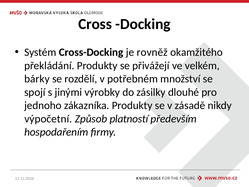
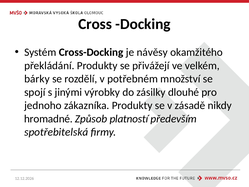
rovněž: rovněž -> návěsy
výpočetní: výpočetní -> hromadné
hospodařením: hospodařením -> spotřebitelská
